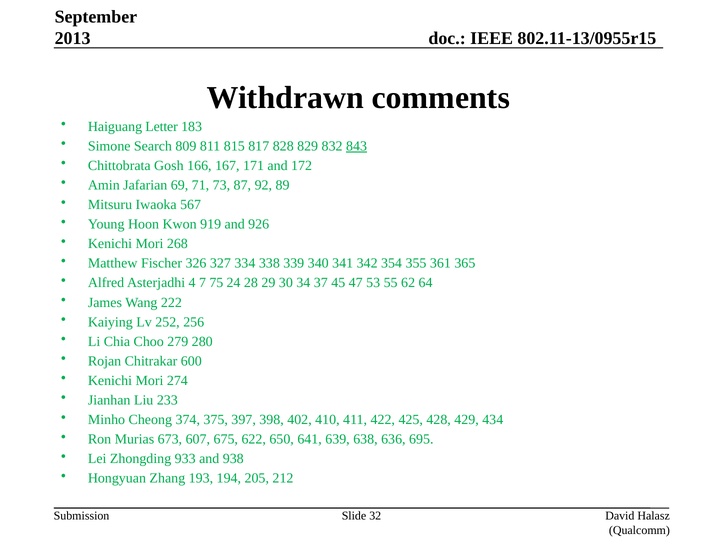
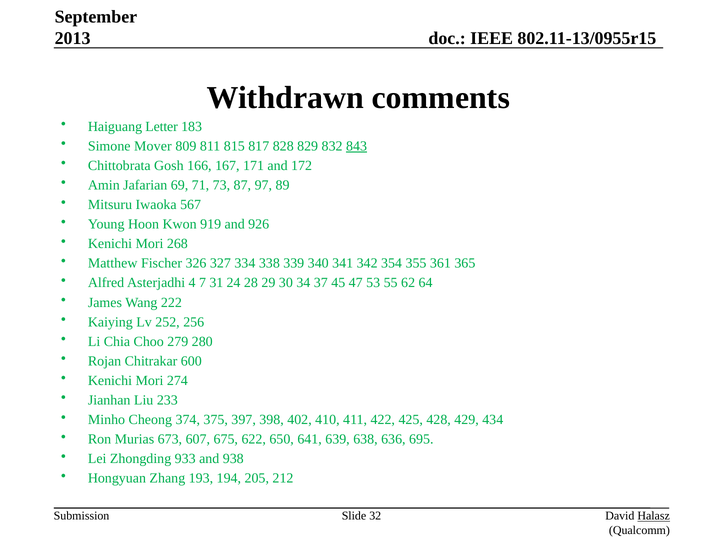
Search: Search -> Mover
92: 92 -> 97
75: 75 -> 31
Halasz underline: none -> present
